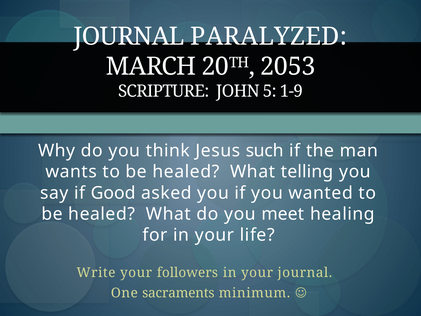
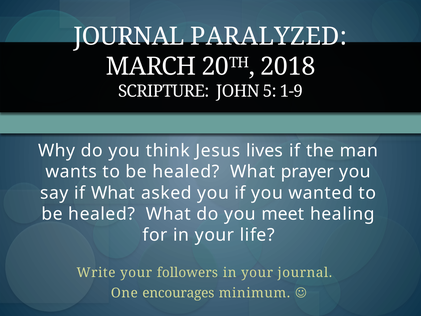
2053: 2053 -> 2018
such: such -> lives
telling: telling -> prayer
if Good: Good -> What
sacraments: sacraments -> encourages
